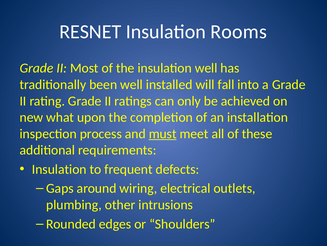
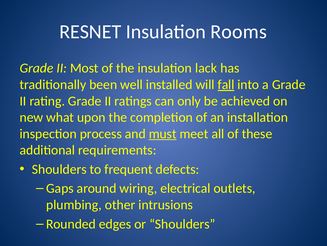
insulation well: well -> lack
fall underline: none -> present
Insulation at (59, 169): Insulation -> Shoulders
